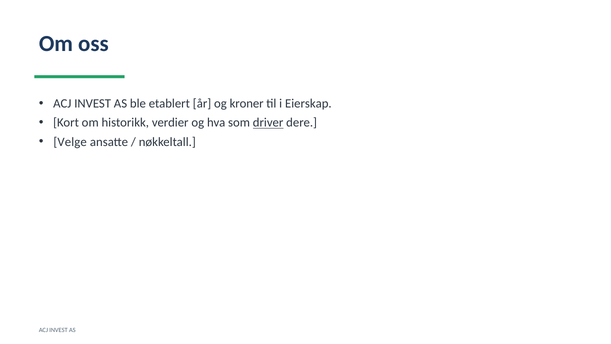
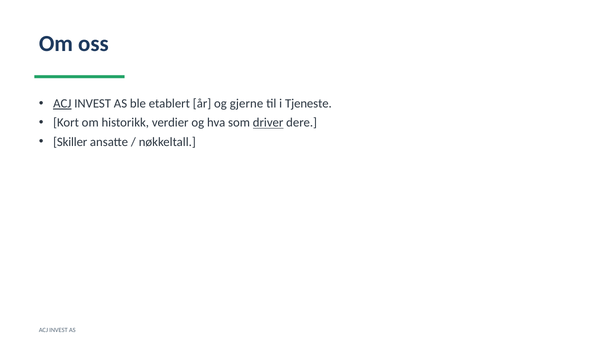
ACJ at (62, 103) underline: none -> present
kroner: kroner -> gjerne
Eierskap: Eierskap -> Tjeneste
Velge: Velge -> Skiller
